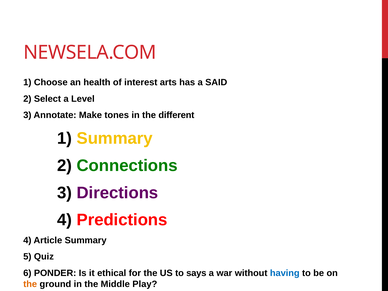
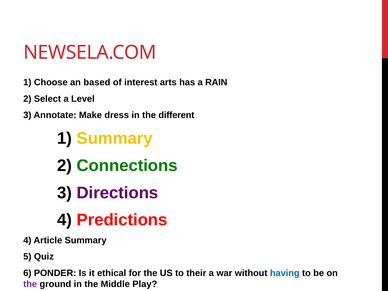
health: health -> based
SAID: SAID -> RAIN
tones: tones -> dress
says: says -> their
the at (30, 284) colour: orange -> purple
